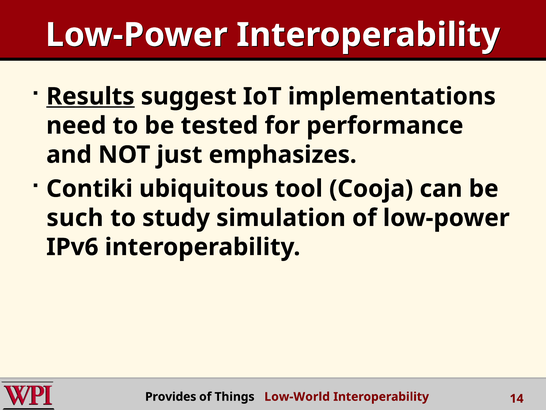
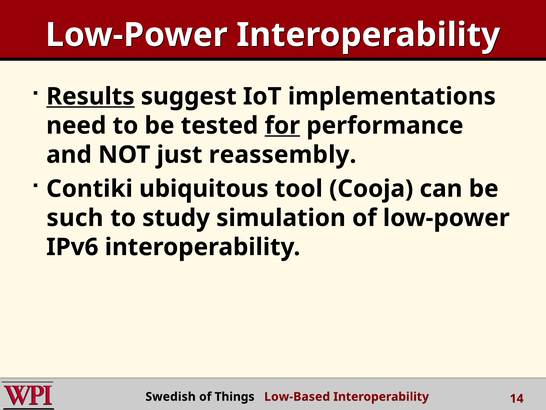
for underline: none -> present
emphasizes: emphasizes -> reassembly
Provides: Provides -> Swedish
Low-World: Low-World -> Low-Based
